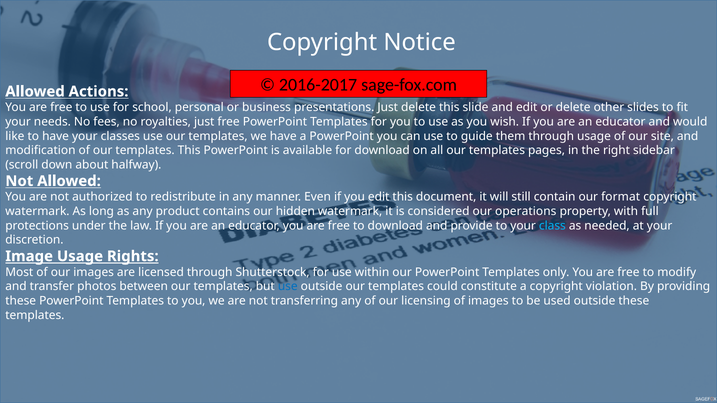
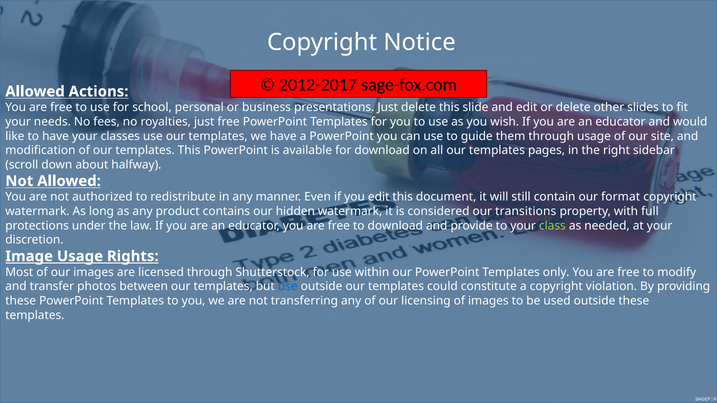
2016-2017: 2016-2017 -> 2012-2017
operations: operations -> transitions
class colour: light blue -> light green
